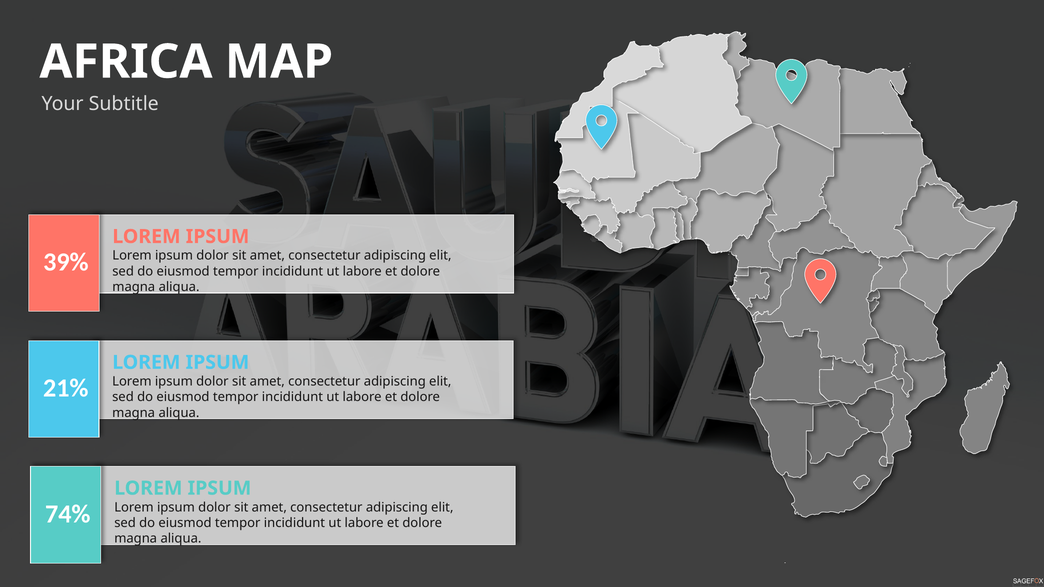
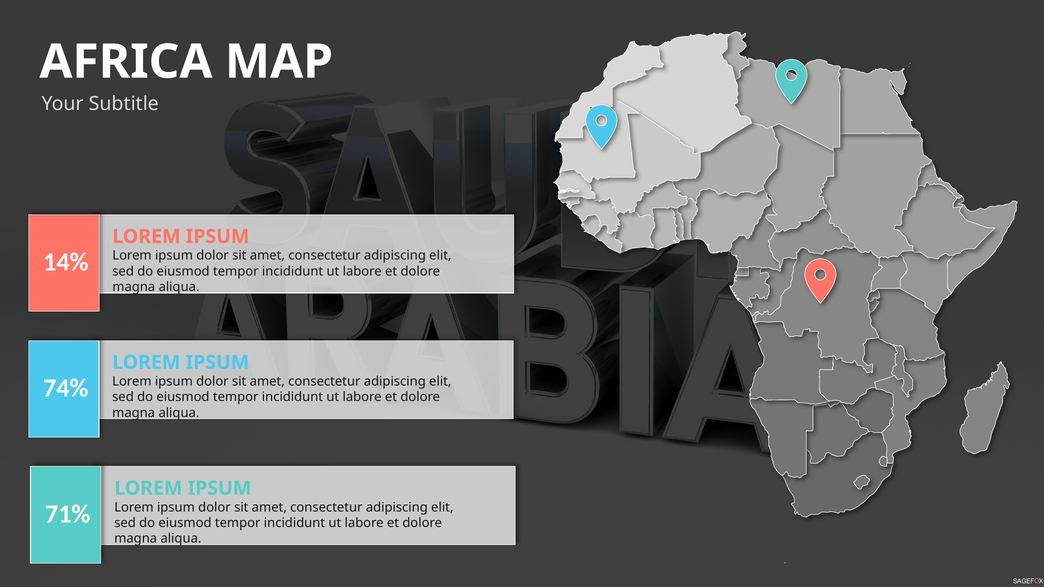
39%: 39% -> 14%
21%: 21% -> 74%
74%: 74% -> 71%
